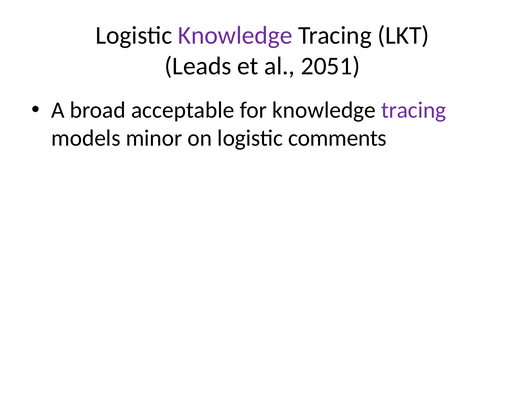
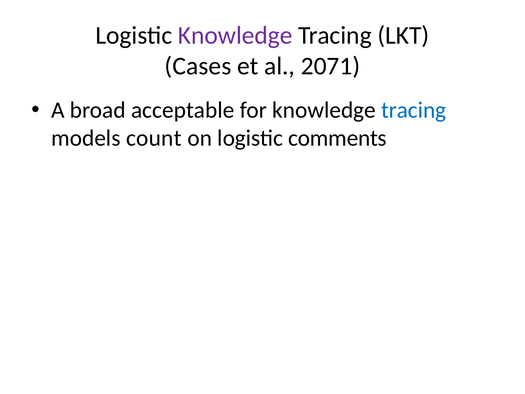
Leads: Leads -> Cases
2051: 2051 -> 2071
tracing at (414, 110) colour: purple -> blue
minor: minor -> count
